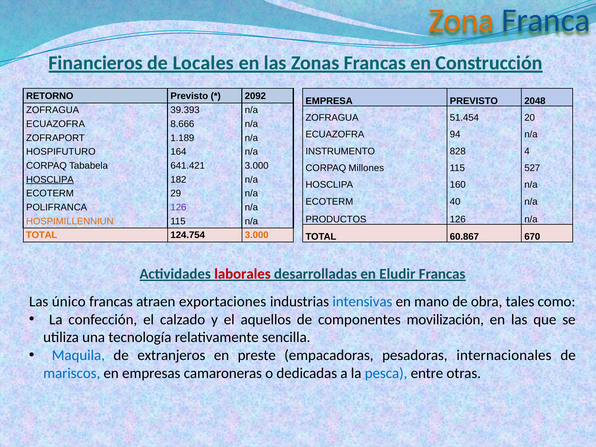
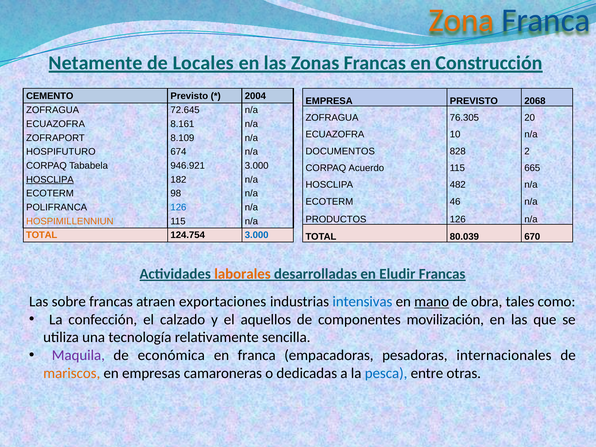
Financieros: Financieros -> Netamente
RETORNO: RETORNO -> CEMENTO
2092: 2092 -> 2004
2048: 2048 -> 2068
39.393: 39.393 -> 72.645
51.454: 51.454 -> 76.305
8.666: 8.666 -> 8.161
94: 94 -> 10
1.189: 1.189 -> 8.109
INSTRUMENTO: INSTRUMENTO -> DOCUMENTOS
4: 4 -> 2
164: 164 -> 674
641.421: 641.421 -> 946.921
Millones: Millones -> Acuerdo
527: 527 -> 665
160: 160 -> 482
29: 29 -> 98
40: 40 -> 46
126 at (178, 207) colour: purple -> blue
3.000 at (257, 235) colour: orange -> blue
60.867: 60.867 -> 80.039
laborales colour: red -> orange
único: único -> sobre
mano underline: none -> present
Maquila colour: blue -> purple
extranjeros: extranjeros -> económica
en preste: preste -> franca
mariscos colour: blue -> orange
